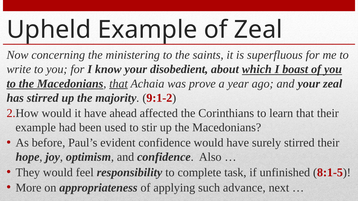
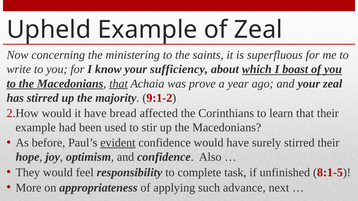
disobedient: disobedient -> sufficiency
ahead: ahead -> bread
evident underline: none -> present
